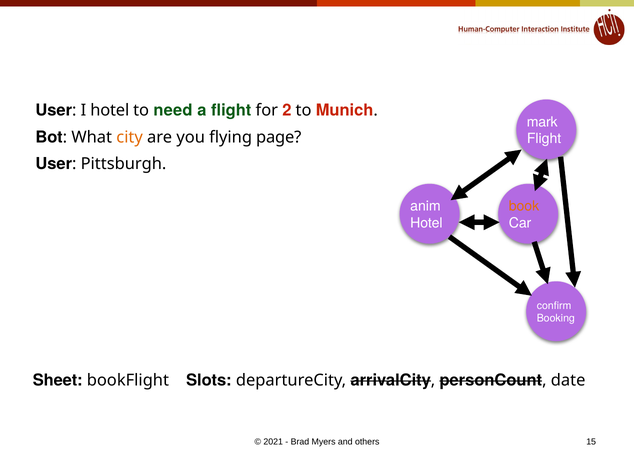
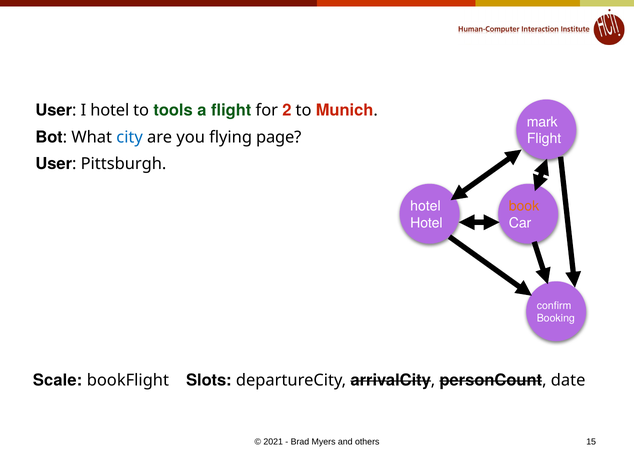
need: need -> tools
city colour: orange -> blue
anim at (425, 206): anim -> hotel
Sheet: Sheet -> Scale
